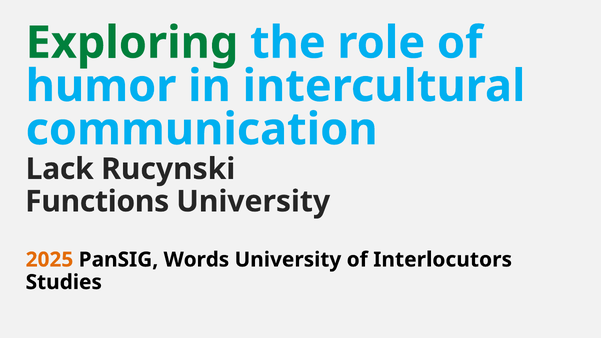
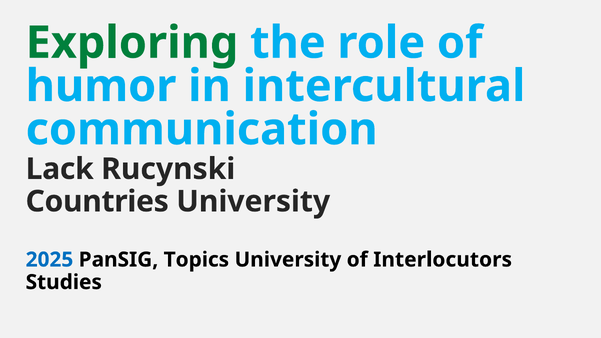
Functions: Functions -> Countries
2025 colour: orange -> blue
Words: Words -> Topics
